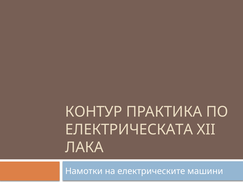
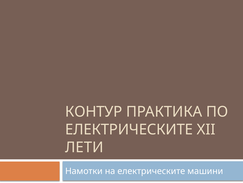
ЕЛЕКТРИЧЕСКАТА at (129, 129): ЕЛЕКТРИЧЕСКАТА -> ЕЛЕКТРИЧЕСКИТЕ
ЛАКА: ЛАКА -> ЛЕТИ
